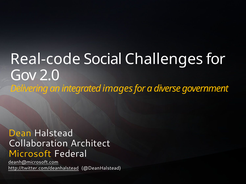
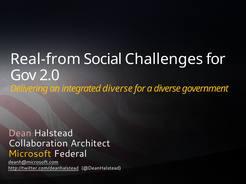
Real-code: Real-code -> Real-from
integrated images: images -> diverse
Dean colour: yellow -> pink
